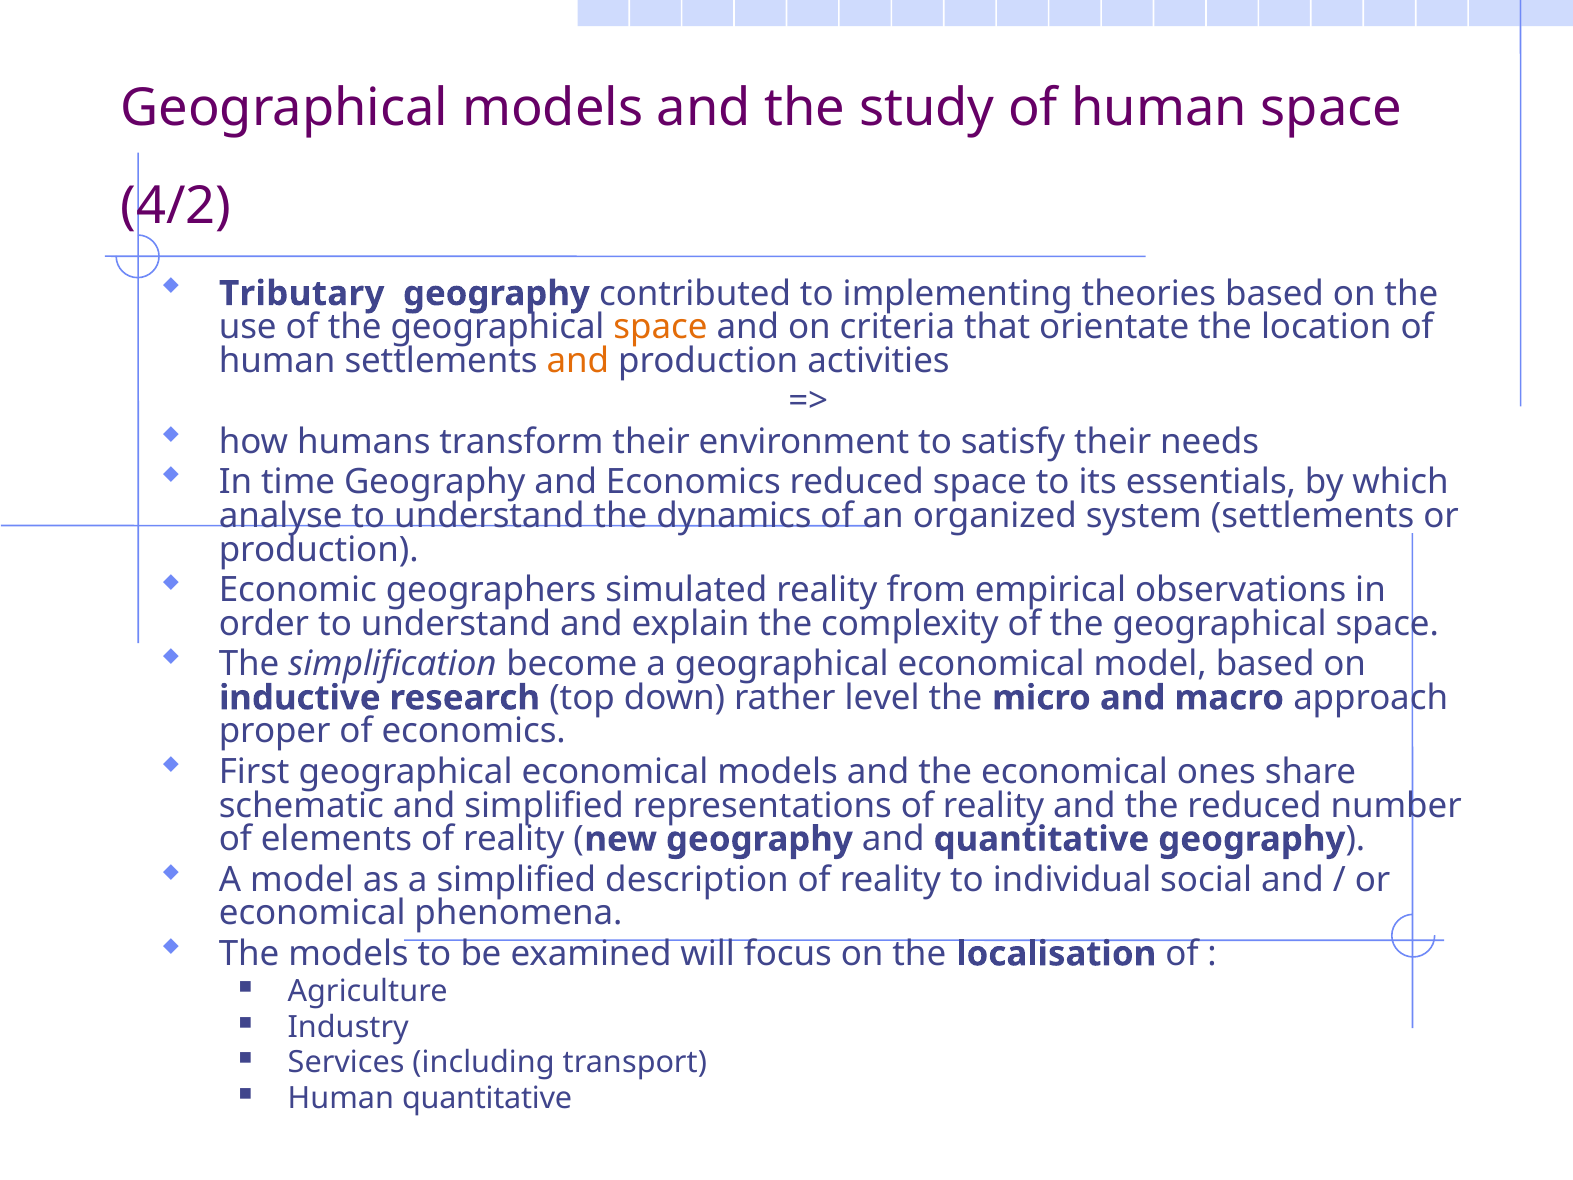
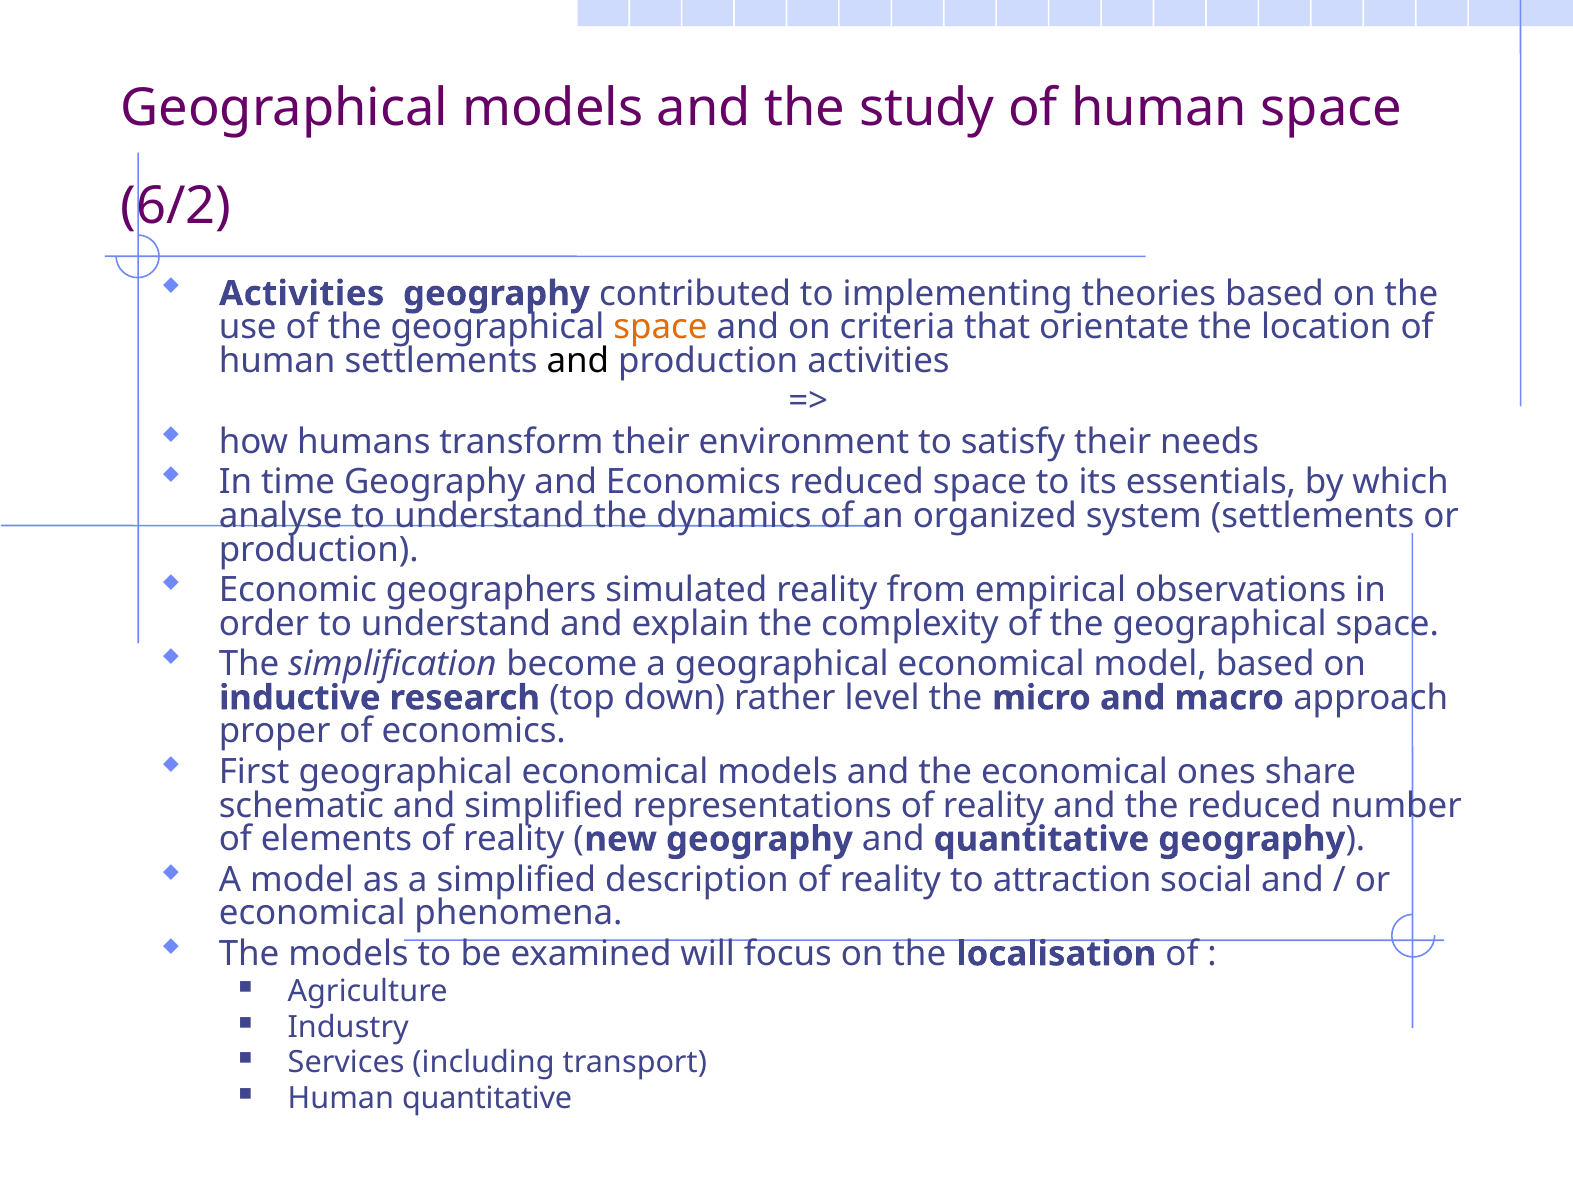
4/2: 4/2 -> 6/2
Tributary at (302, 294): Tributary -> Activities
and at (578, 361) colour: orange -> black
individual: individual -> attraction
